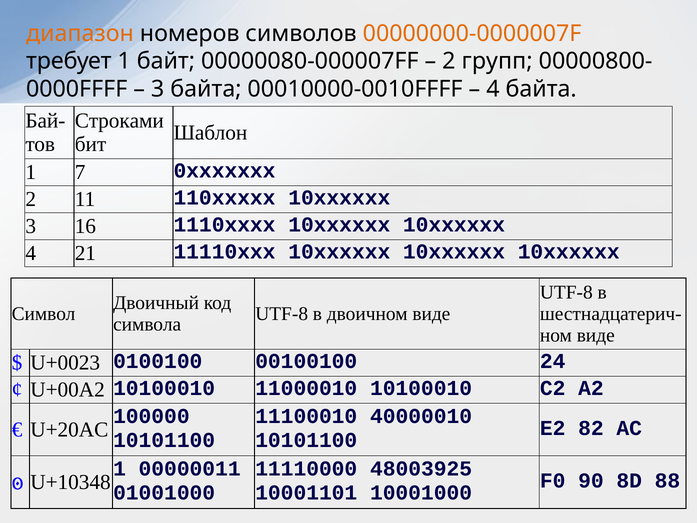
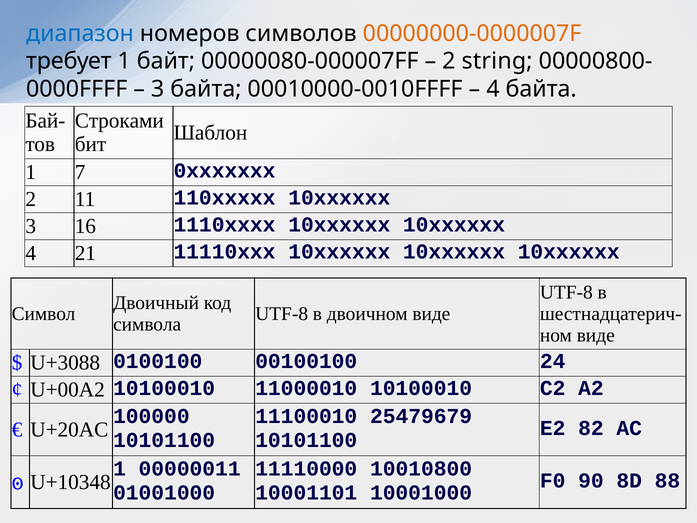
диапазон colour: orange -> blue
групп: групп -> string
U+0023: U+0023 -> U+3088
40000010: 40000010 -> 25479679
48003925: 48003925 -> 10010800
